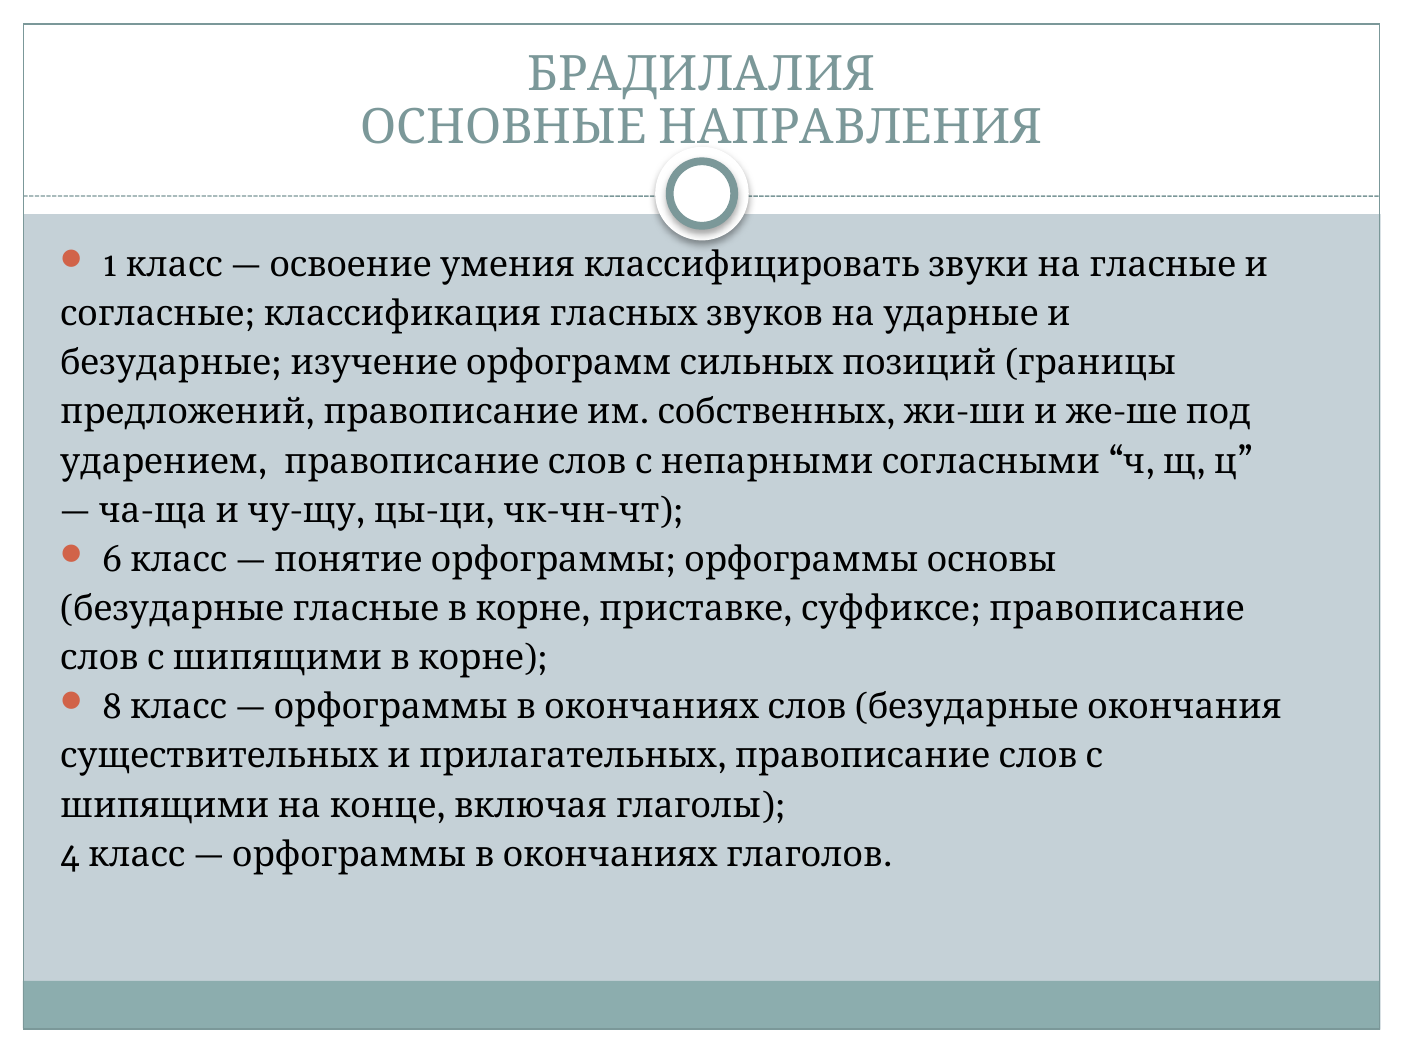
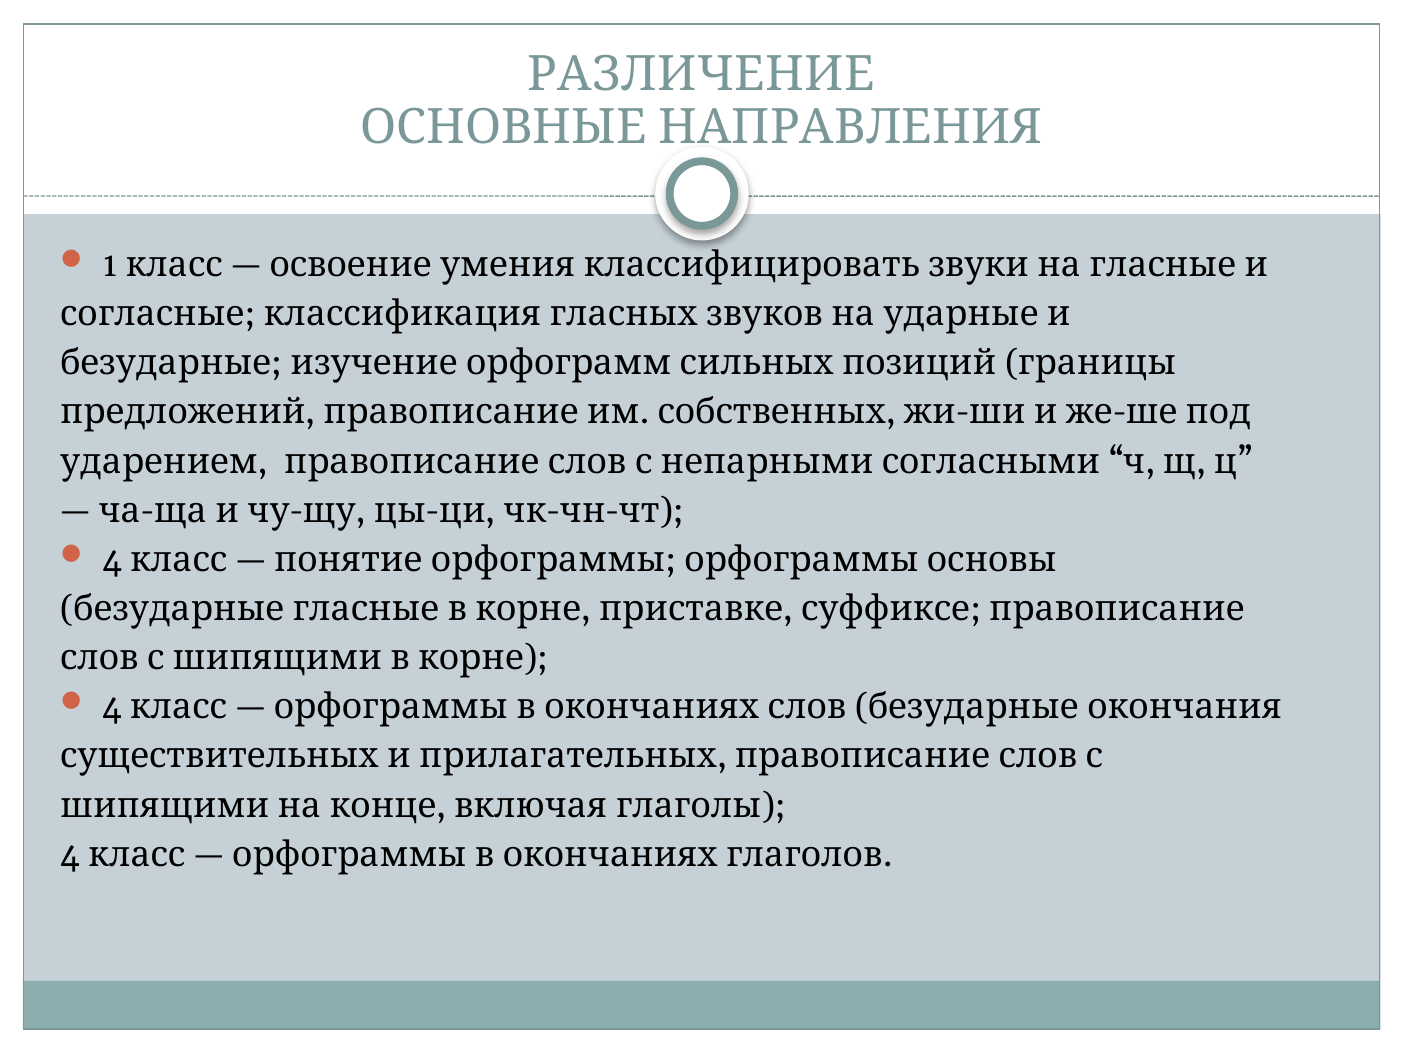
БРАДИЛАЛИЯ: БРАДИЛАЛИЯ -> РАЗЛИЧЕНИЕ
6 at (112, 560): 6 -> 4
8 at (112, 707): 8 -> 4
